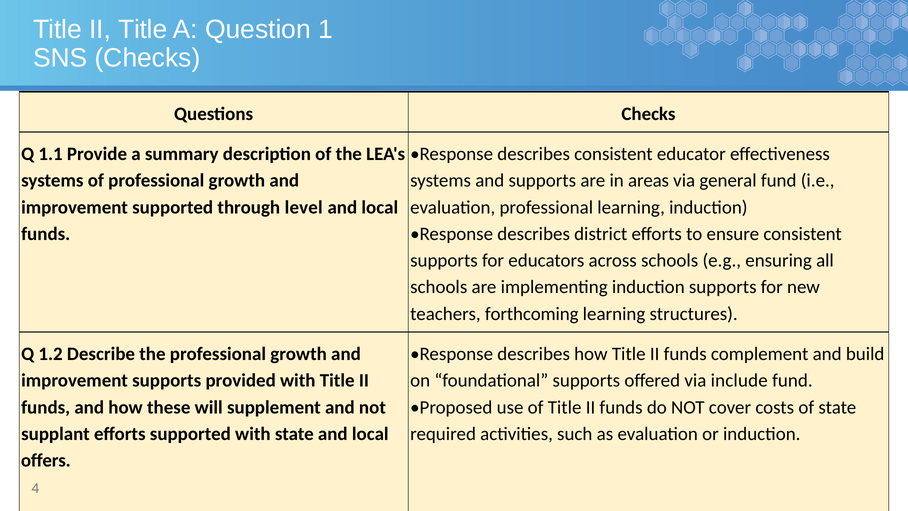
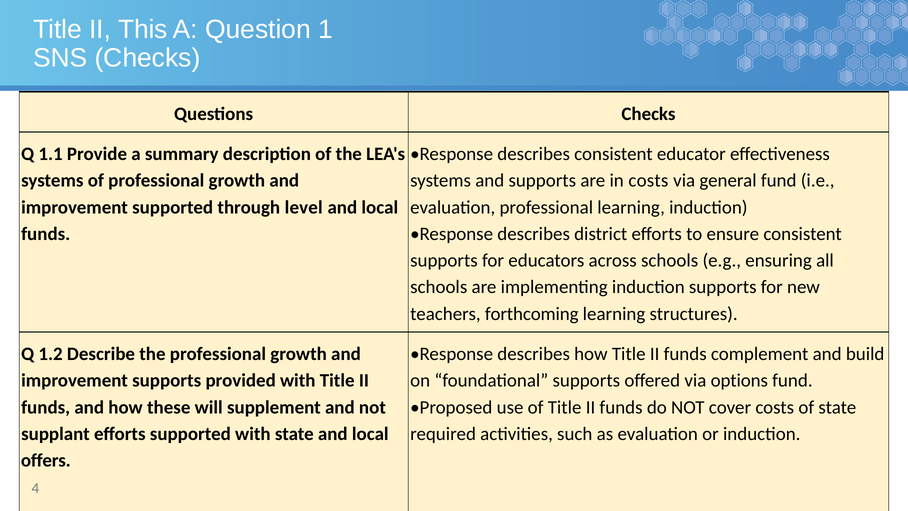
II Title: Title -> This
in areas: areas -> costs
include: include -> options
